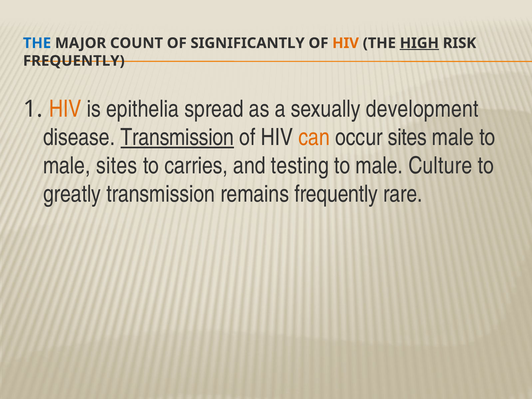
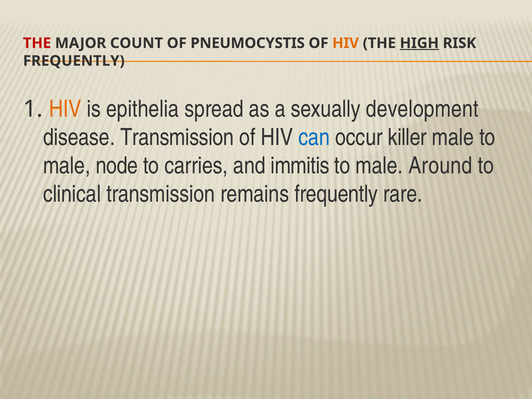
THE at (37, 43) colour: blue -> red
SIGNIFICANTLY: SIGNIFICANTLY -> PNEUMOCYSTIS
Transmission at (177, 137) underline: present -> none
can colour: orange -> blue
occur sites: sites -> killer
male sites: sites -> node
testing: testing -> immitis
Culture: Culture -> Around
greatly: greatly -> clinical
